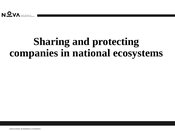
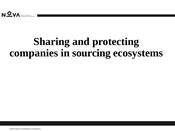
national: national -> sourcing
